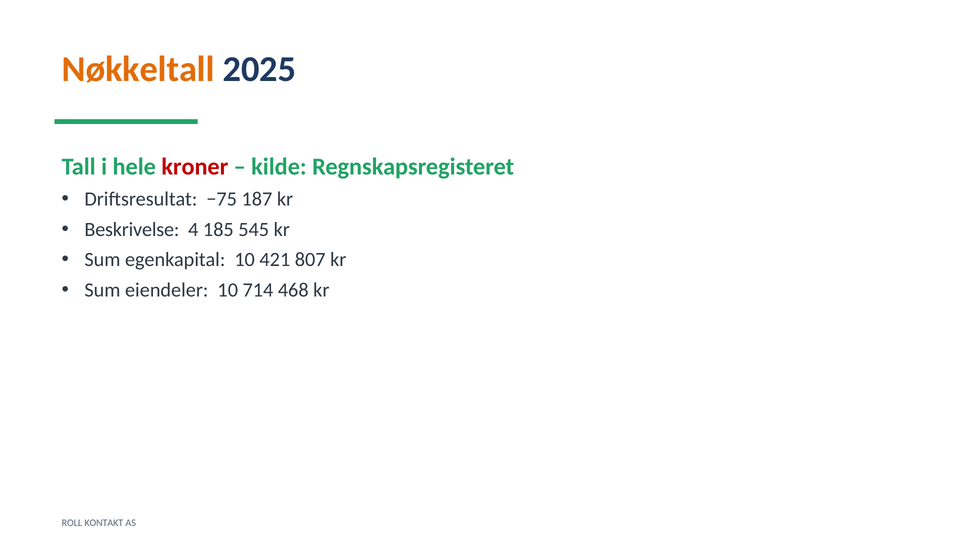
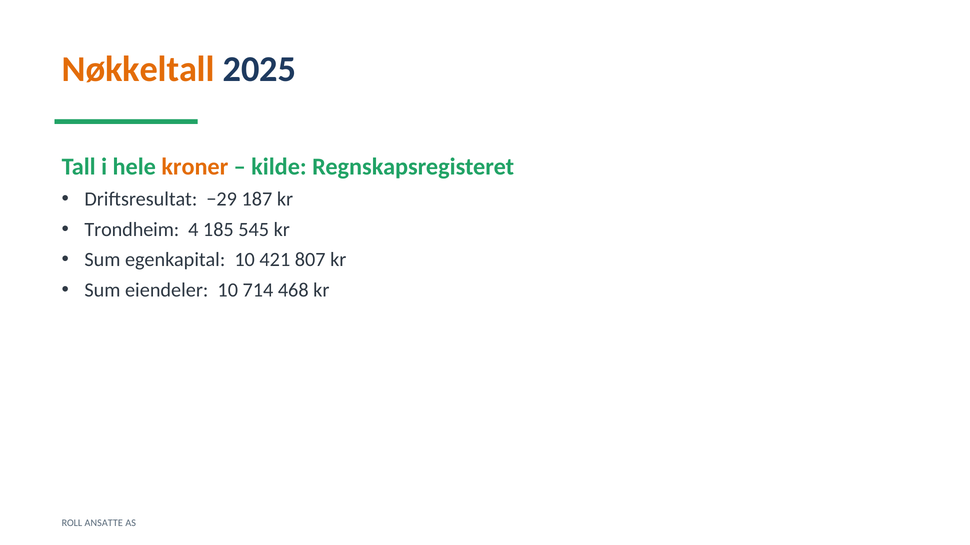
kroner colour: red -> orange
−75: −75 -> −29
Beskrivelse: Beskrivelse -> Trondheim
KONTAKT: KONTAKT -> ANSATTE
